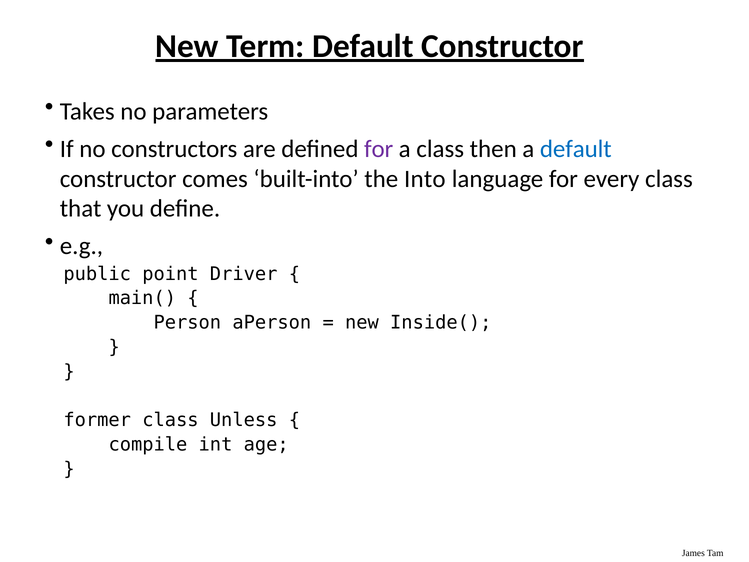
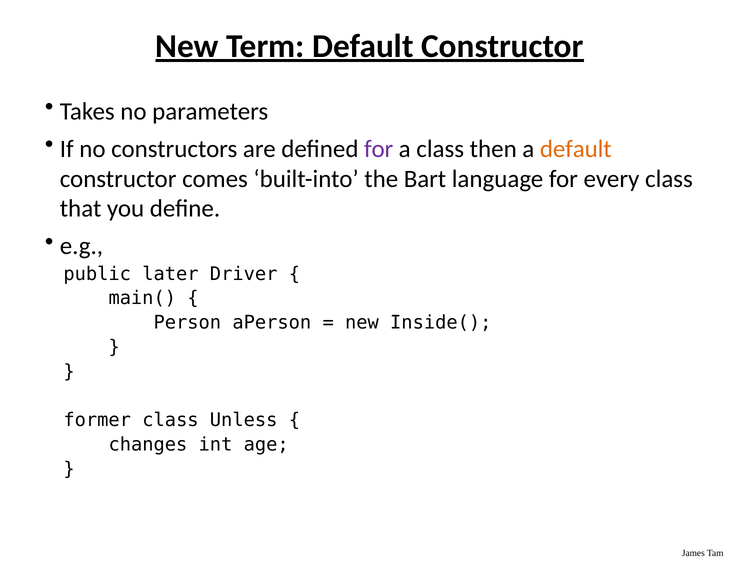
default at (576, 149) colour: blue -> orange
Into: Into -> Bart
point: point -> later
compile: compile -> changes
